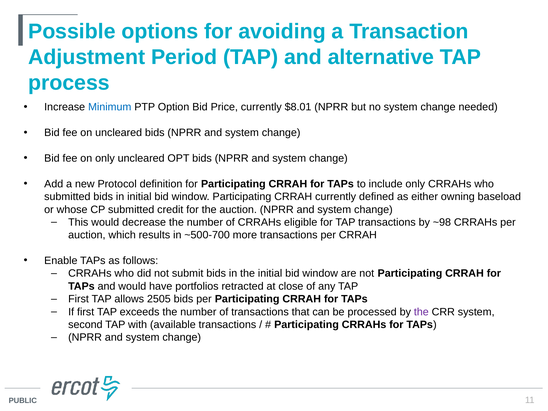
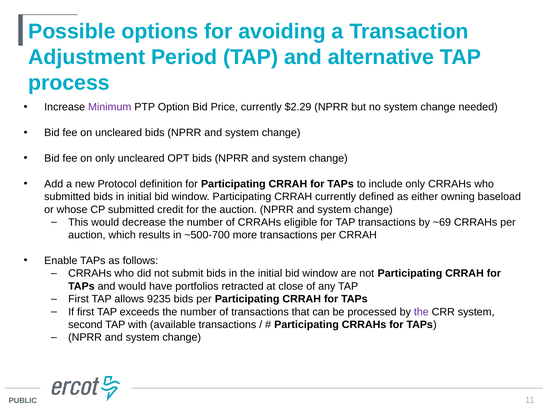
Minimum colour: blue -> purple
$8.01: $8.01 -> $2.29
~98: ~98 -> ~69
2505: 2505 -> 9235
